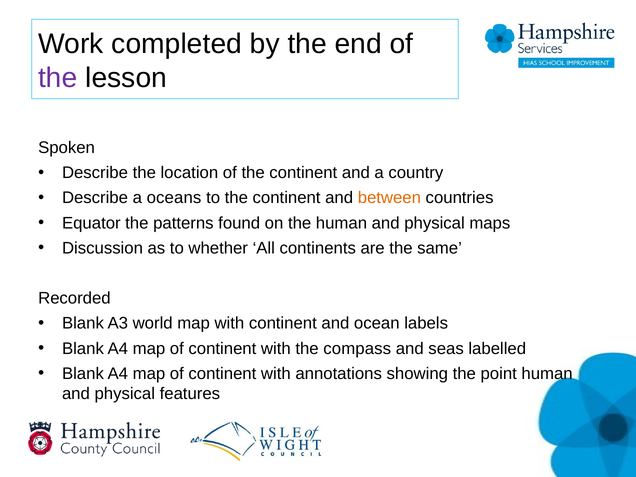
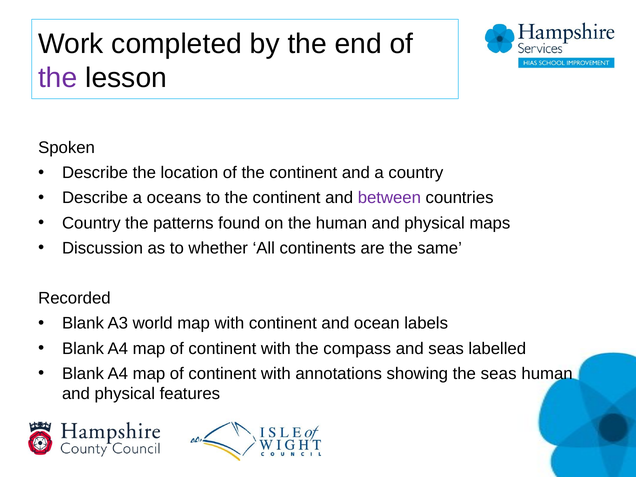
between colour: orange -> purple
Equator at (91, 223): Equator -> Country
the point: point -> seas
